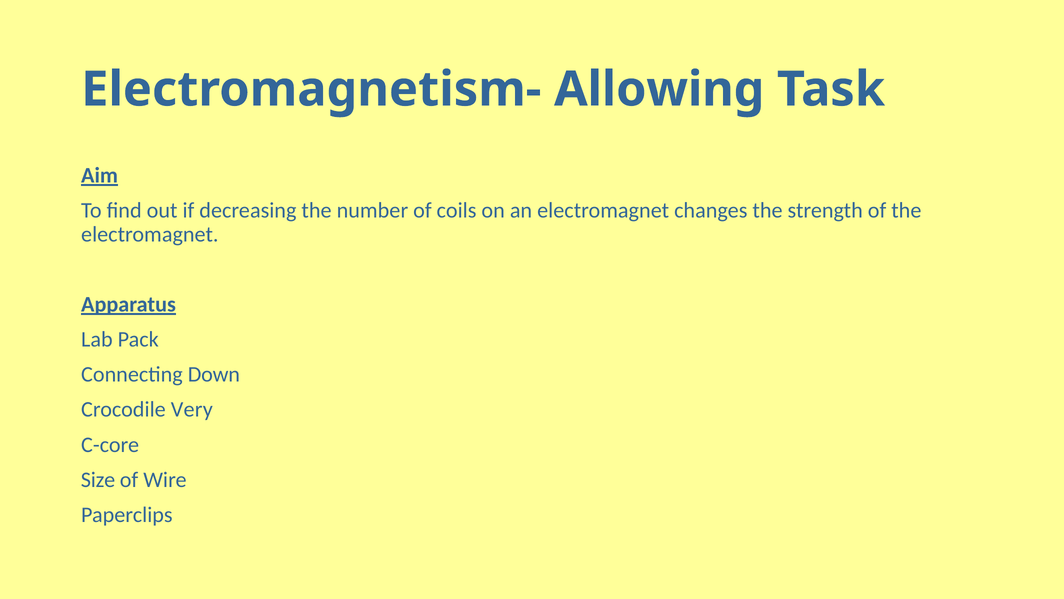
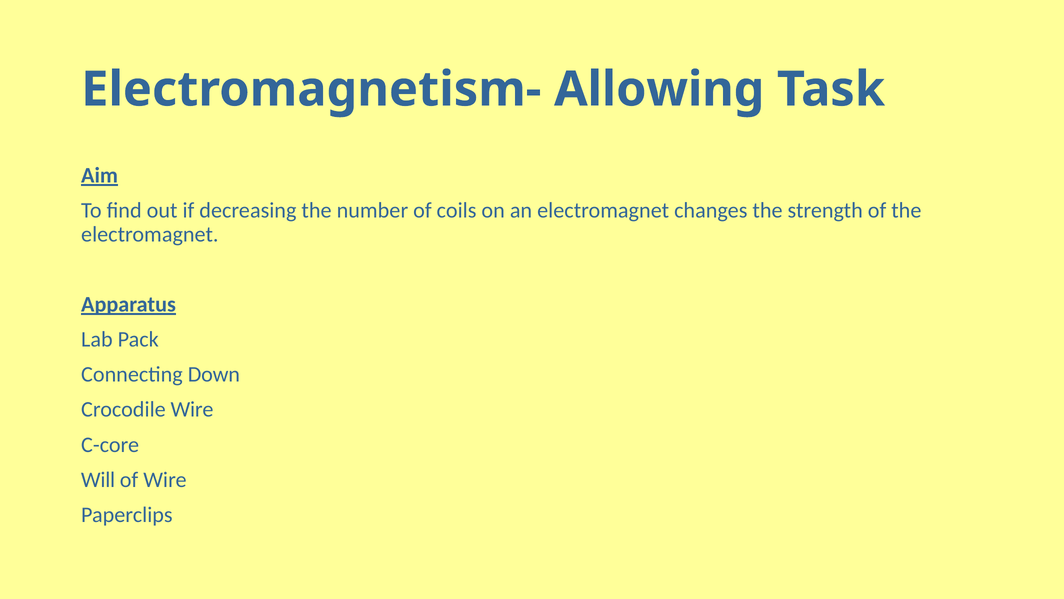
Crocodile Very: Very -> Wire
Size: Size -> Will
